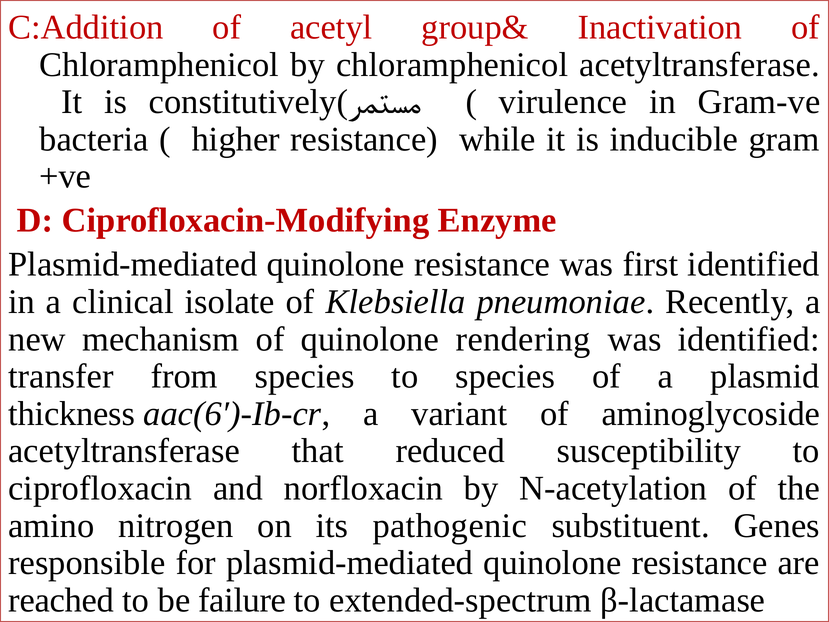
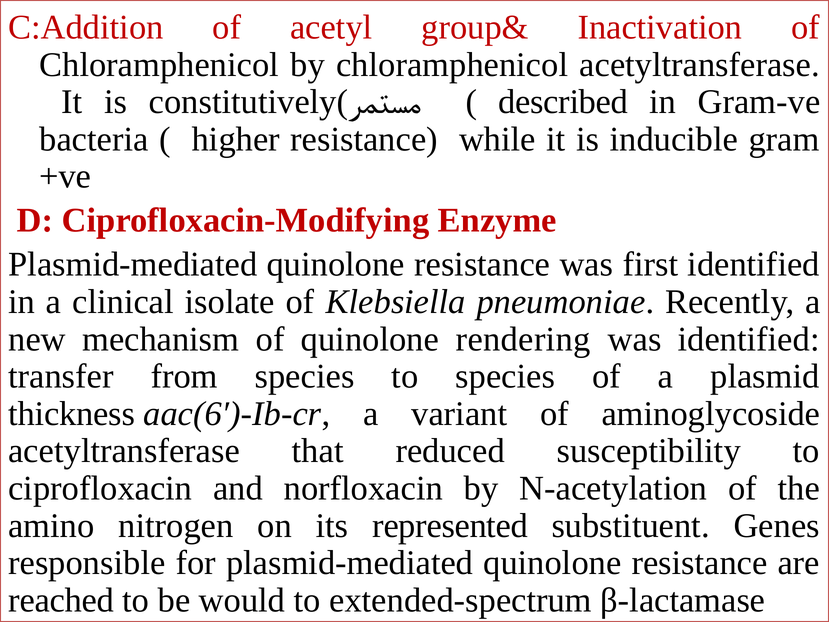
virulence: virulence -> described
pathogenic: pathogenic -> represented
failure: failure -> would
